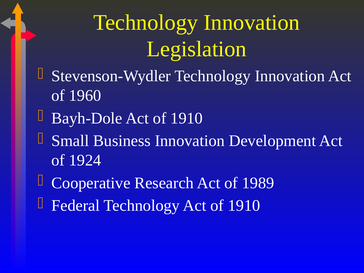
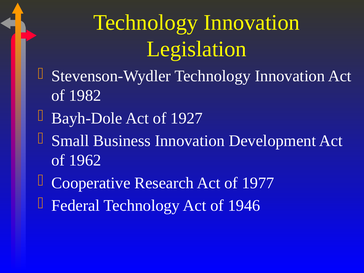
1960: 1960 -> 1982
Bayh-Dole Act of 1910: 1910 -> 1927
1924: 1924 -> 1962
1989: 1989 -> 1977
Technology Act of 1910: 1910 -> 1946
